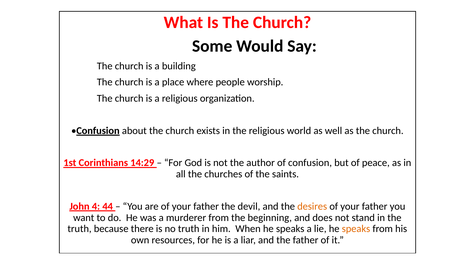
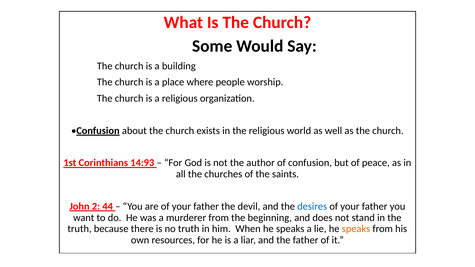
14:29: 14:29 -> 14:93
4: 4 -> 2
desires colour: orange -> blue
